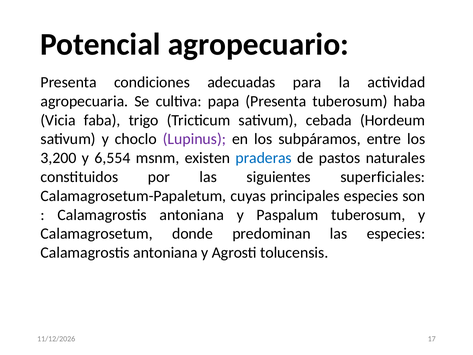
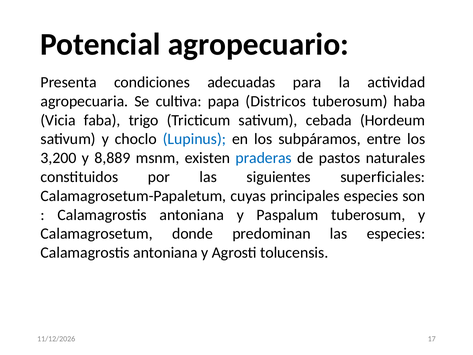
papa Presenta: Presenta -> Districos
Lupinus colour: purple -> blue
6,554: 6,554 -> 8,889
